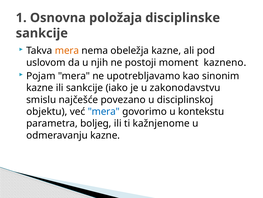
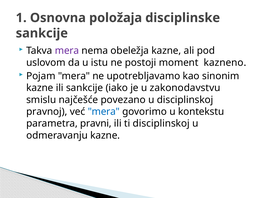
mera at (67, 51) colour: orange -> purple
njih: njih -> istu
objektu: objektu -> pravnoj
boljeg: boljeg -> pravni
ti kažnjenome: kažnjenome -> disciplinskoj
